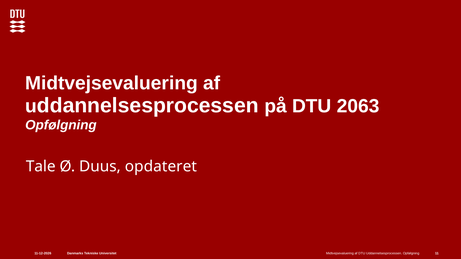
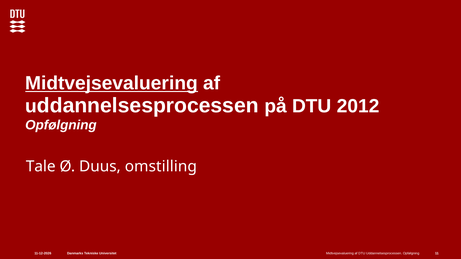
Midtvejsevaluering at (112, 83) underline: none -> present
2063: 2063 -> 2012
opdateret: opdateret -> omstilling
